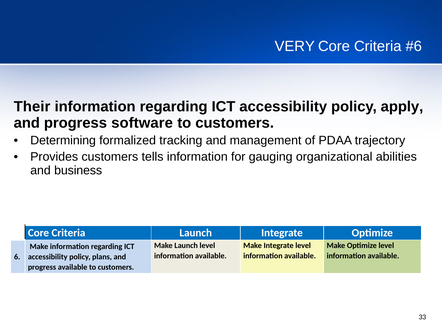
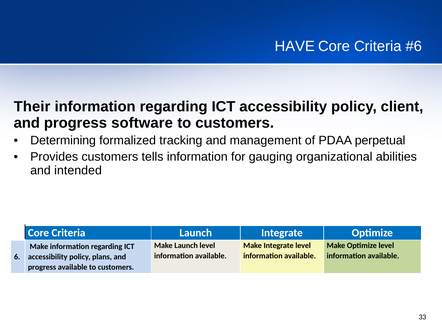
VERY: VERY -> HAVE
apply: apply -> client
trajectory: trajectory -> perpetual
business: business -> intended
